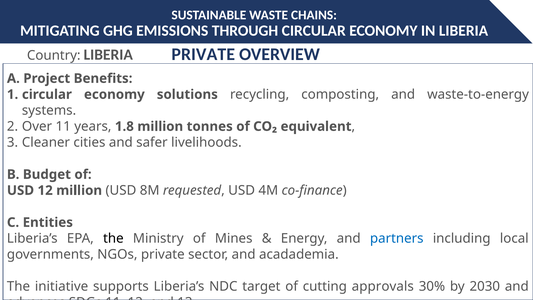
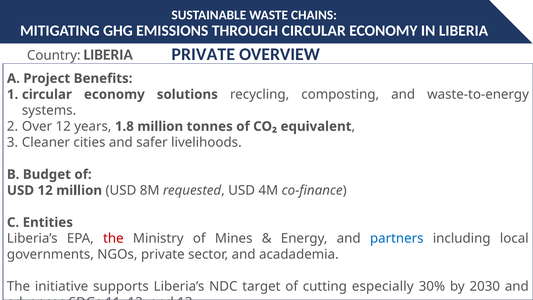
Over 11: 11 -> 12
the at (113, 238) colour: black -> red
approvals: approvals -> especially
